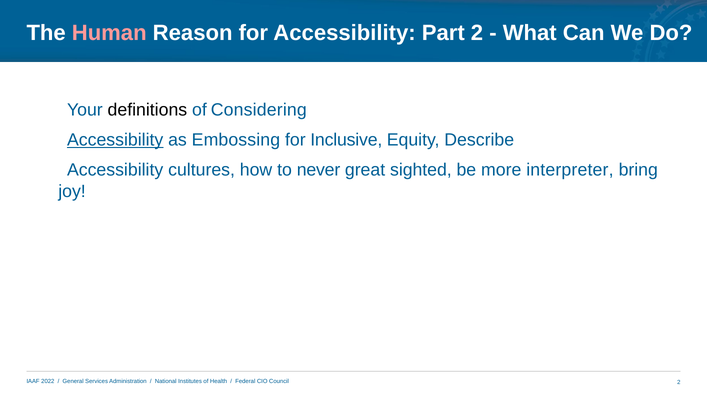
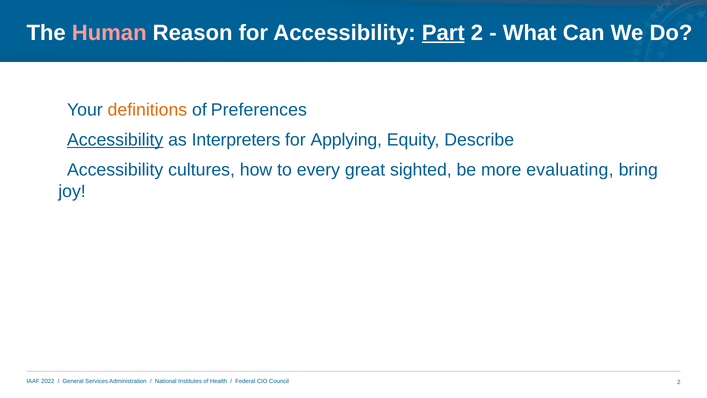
Part underline: none -> present
definitions colour: black -> orange
Considering: Considering -> Preferences
Embossing: Embossing -> Interpreters
Inclusive: Inclusive -> Applying
never: never -> every
interpreter: interpreter -> evaluating
